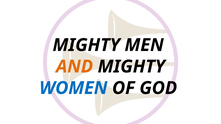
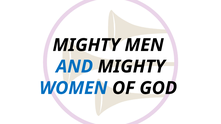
AND colour: orange -> blue
